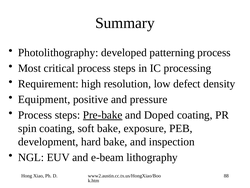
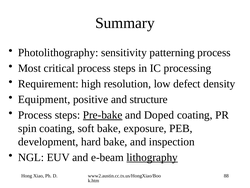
developed: developed -> sensitivity
pressure: pressure -> structure
lithography underline: none -> present
